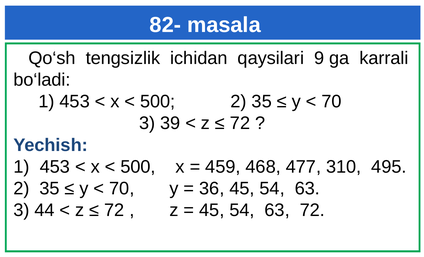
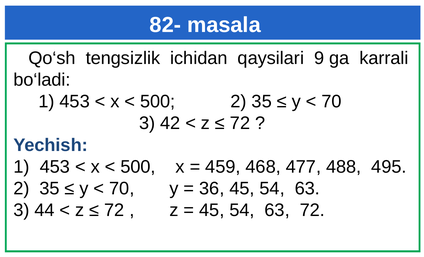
39: 39 -> 42
310: 310 -> 488
